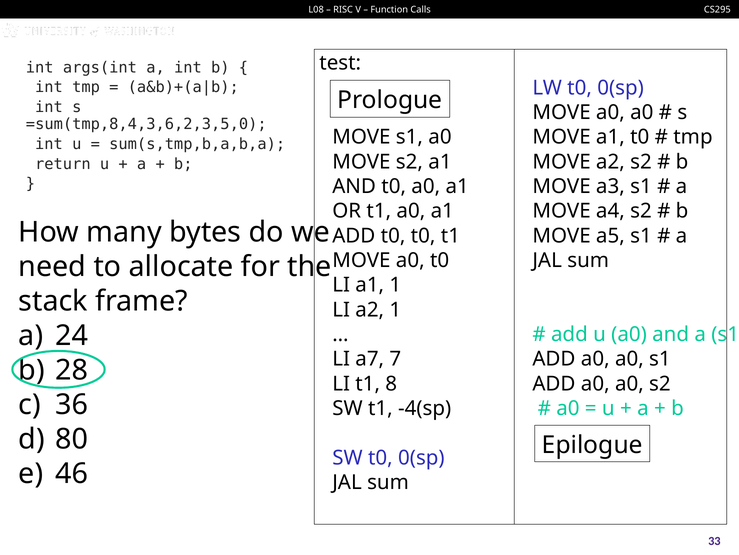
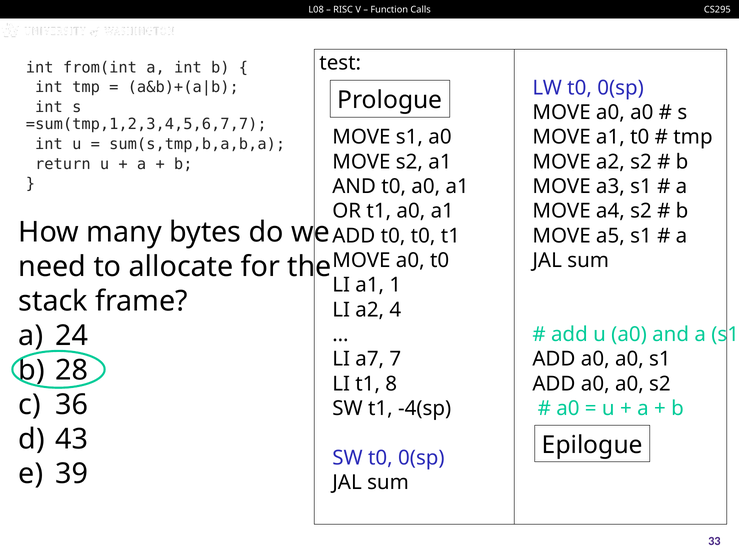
args(int: args(int -> from(int
=sum(tmp,8,4,3,6,2,3,5,0: =sum(tmp,8,4,3,6,2,3,5,0 -> =sum(tmp,1,2,3,4,5,6,7,7
a2 1: 1 -> 4
80: 80 -> 43
46: 46 -> 39
